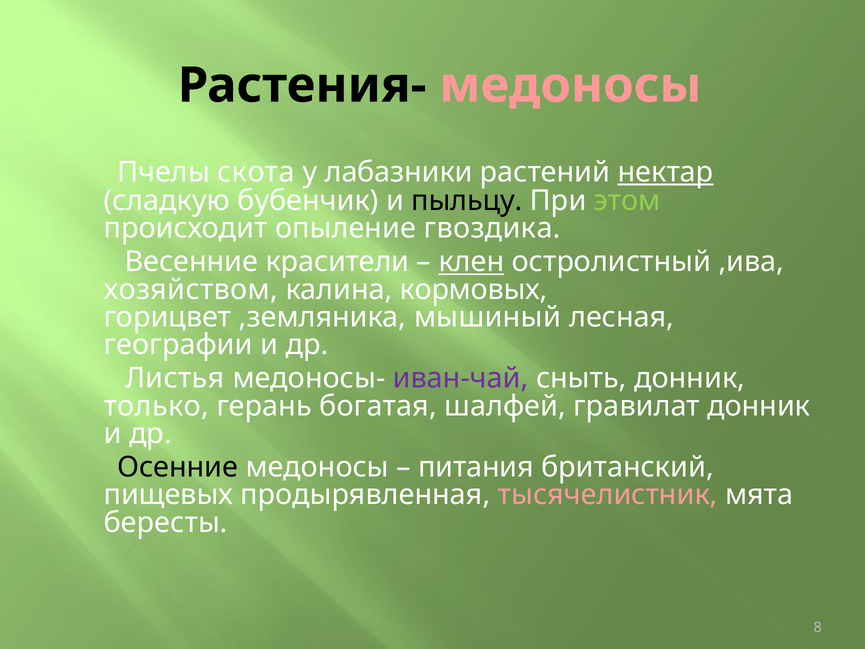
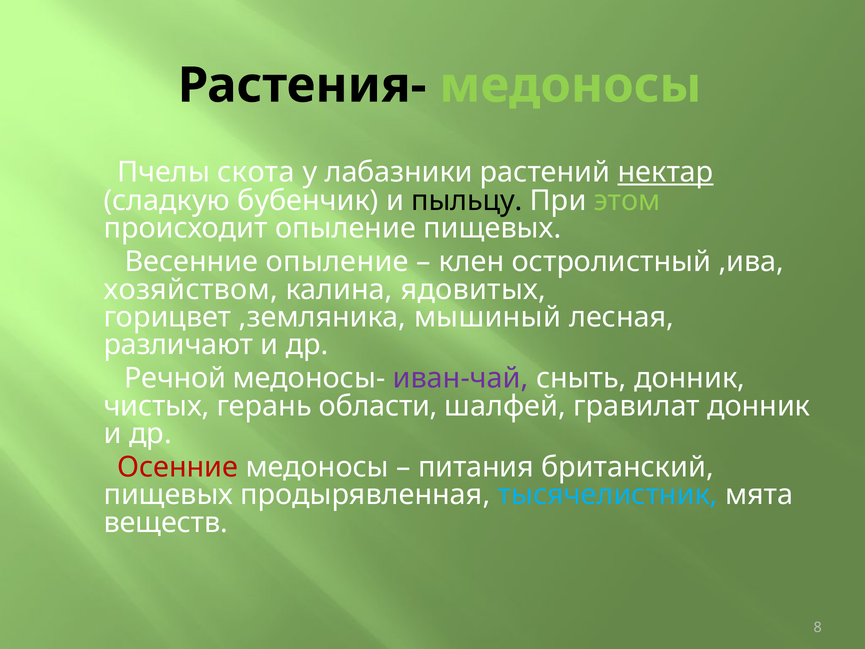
медоносы at (570, 85) colour: pink -> light green
опыление гвоздика: гвоздика -> пищевых
Весенние красители: красители -> опыление
клен underline: present -> none
кормовых: кормовых -> ядовитых
географии: географии -> различают
Листья: Листья -> Речной
только: только -> чистых
богатая: богатая -> области
Осенние colour: black -> red
тысячелистник colour: pink -> light blue
бересты: бересты -> веществ
